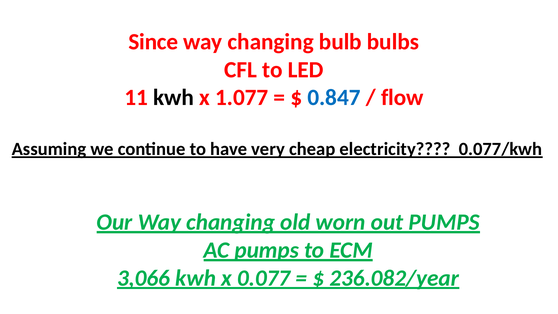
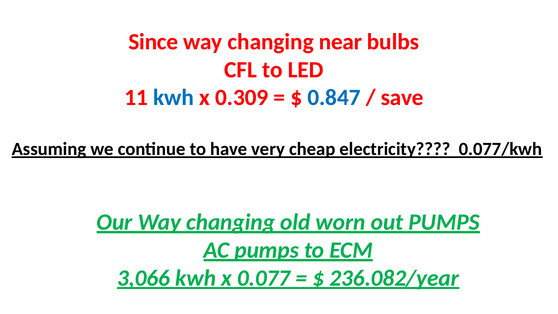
bulb: bulb -> near
kwh at (174, 98) colour: black -> blue
1.077: 1.077 -> 0.309
flow: flow -> save
